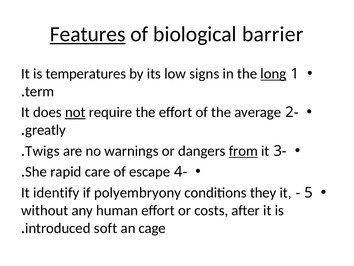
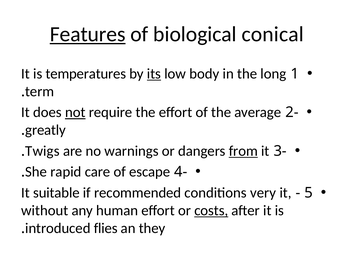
barrier: barrier -> conical
its underline: none -> present
signs: signs -> body
long underline: present -> none
identify: identify -> suitable
polyembryony: polyembryony -> recommended
they: they -> very
costs underline: none -> present
soft: soft -> flies
cage: cage -> they
